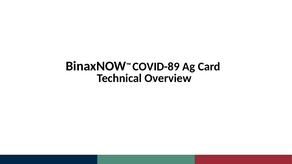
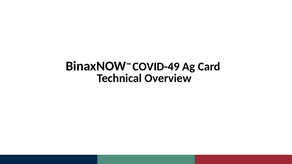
COVID-89: COVID-89 -> COVID-49
